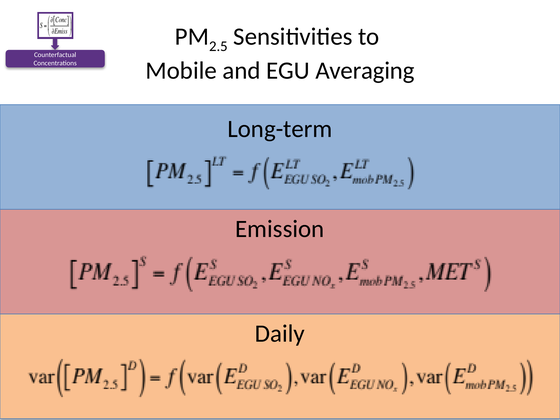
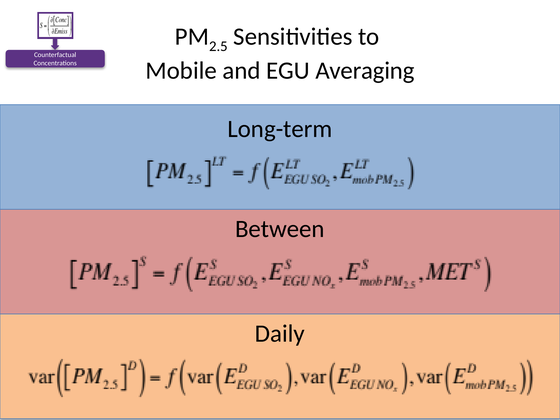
Emission: Emission -> Between
